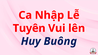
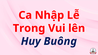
Tuyên: Tuyên -> Trong
